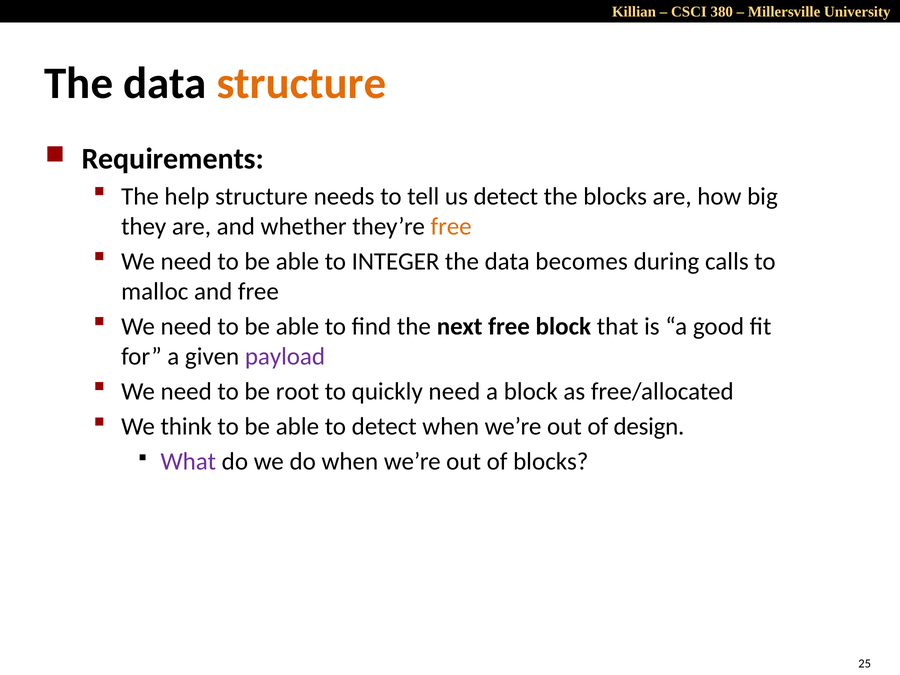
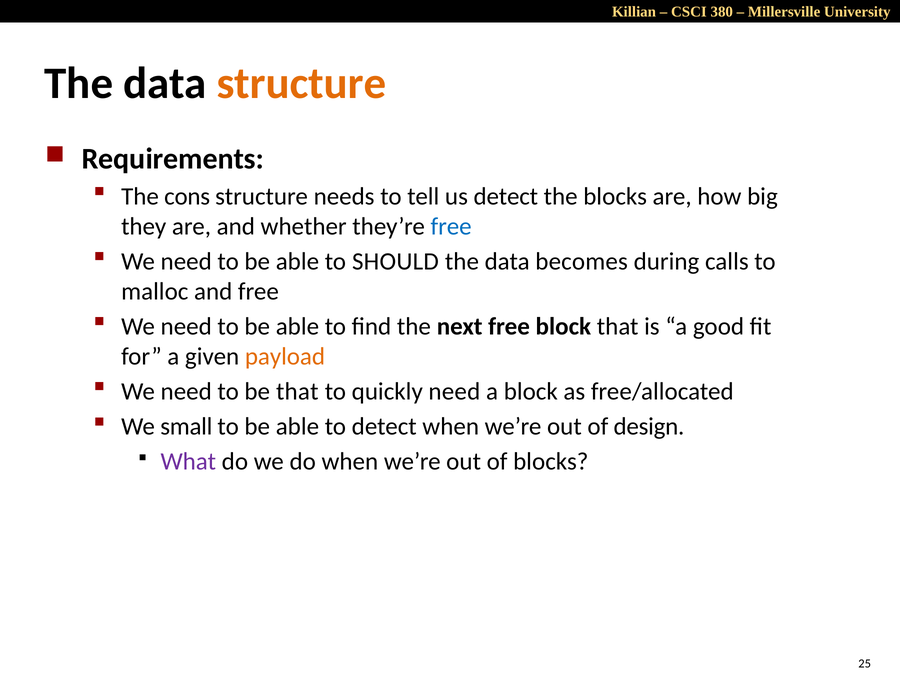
help: help -> cons
free at (451, 226) colour: orange -> blue
INTEGER: INTEGER -> SHOULD
payload colour: purple -> orange
be root: root -> that
think: think -> small
